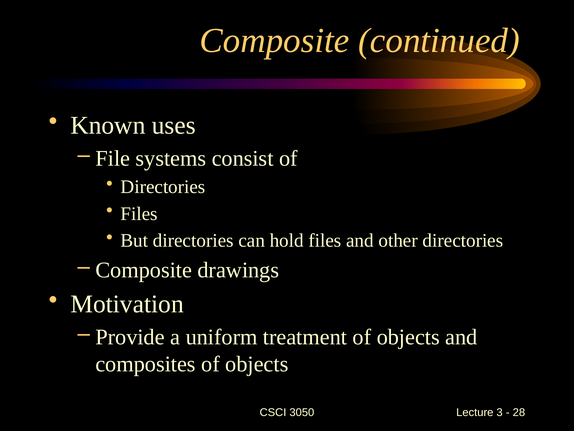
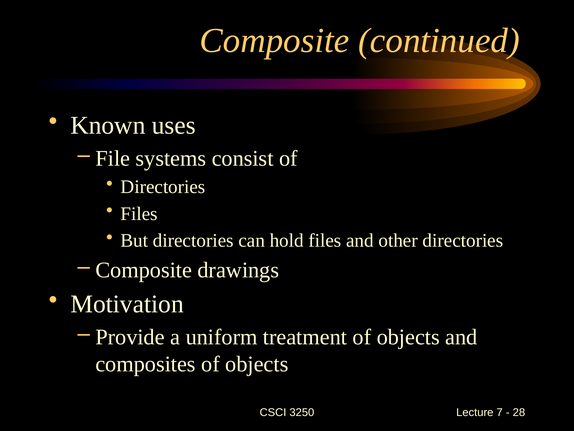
3050: 3050 -> 3250
3: 3 -> 7
